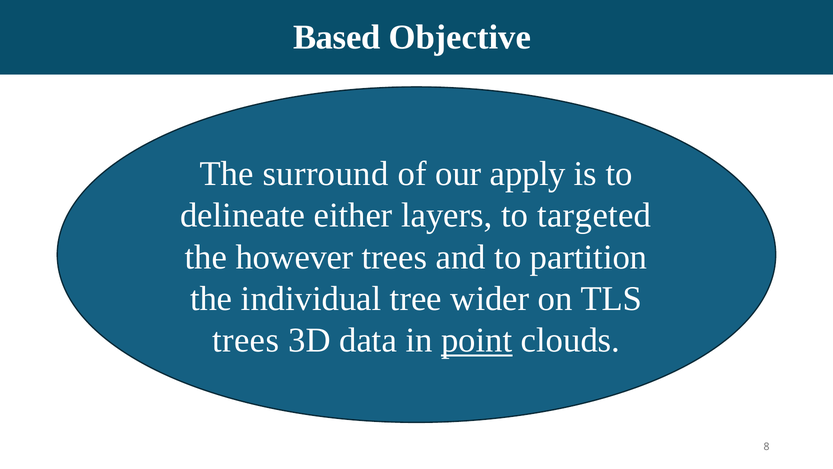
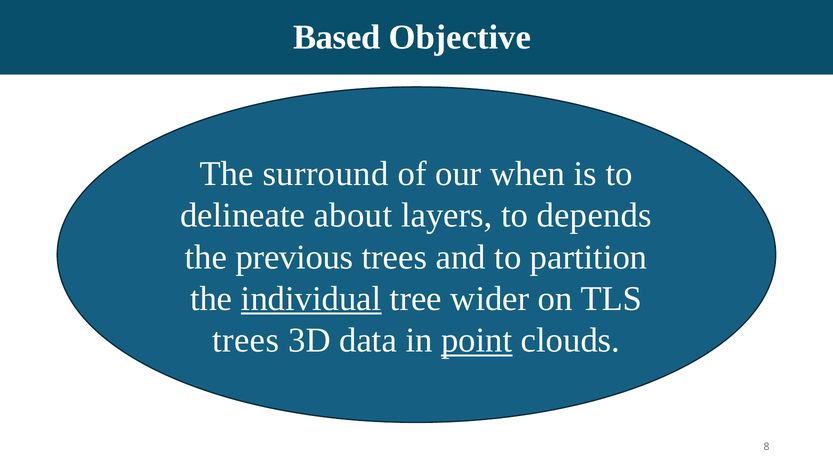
apply: apply -> when
either: either -> about
targeted: targeted -> depends
however: however -> previous
individual underline: none -> present
